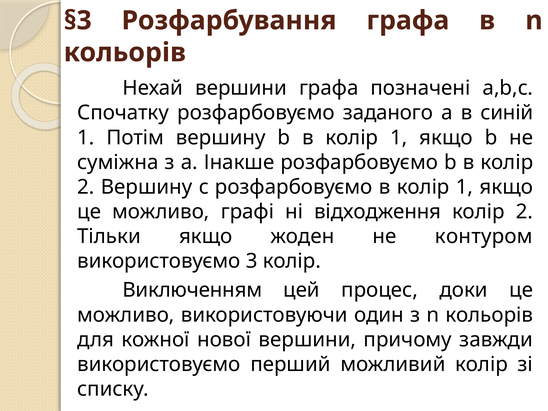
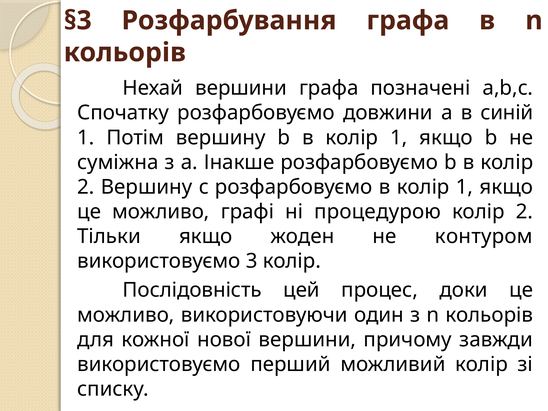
заданого: заданого -> довжини
відходження: відходження -> процедурою
Виключенням: Виключенням -> Послідовність
